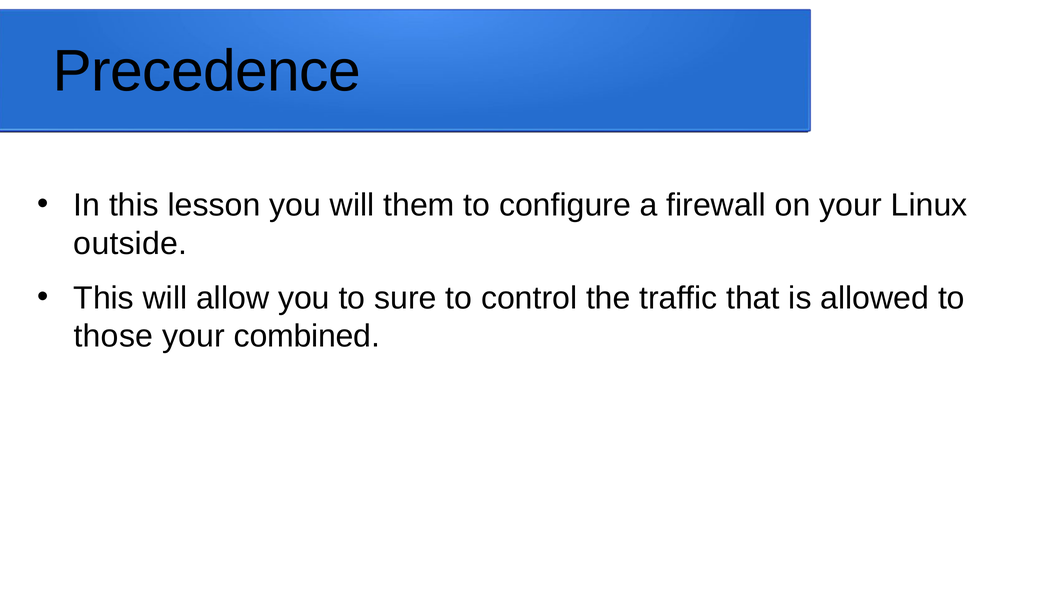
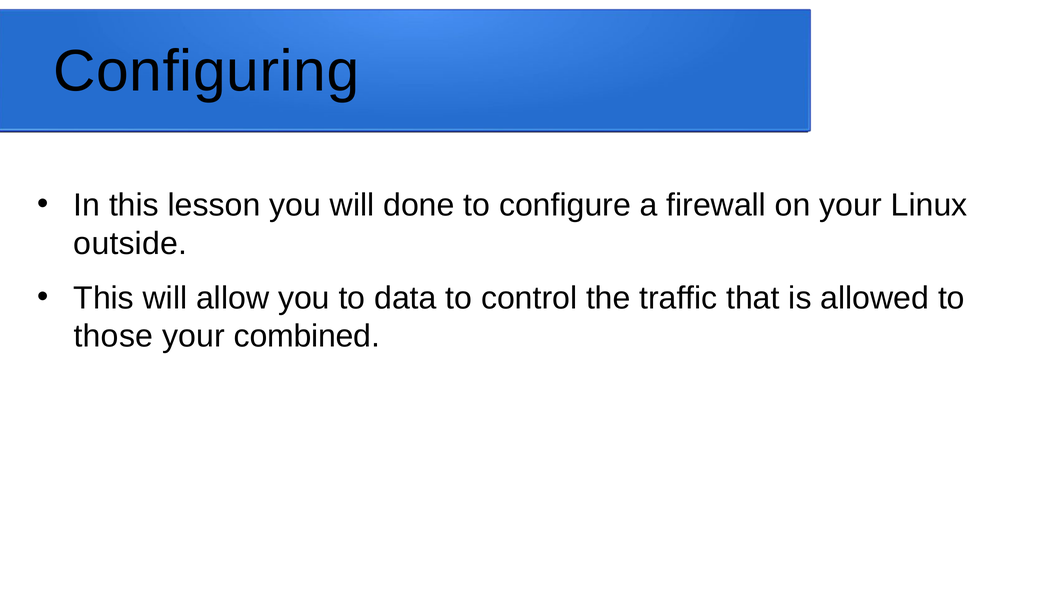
Precedence: Precedence -> Configuring
them: them -> done
sure: sure -> data
